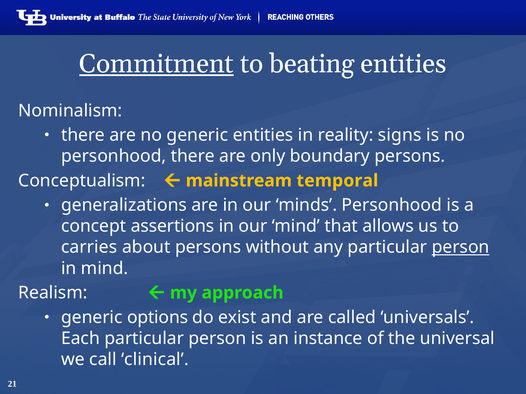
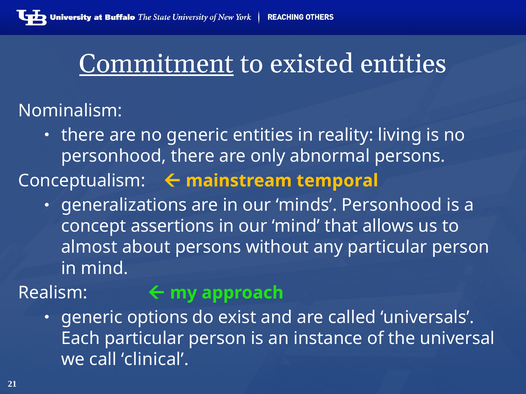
beating: beating -> existed
signs: signs -> living
boundary: boundary -> abnormal
carries: carries -> almost
person at (461, 248) underline: present -> none
